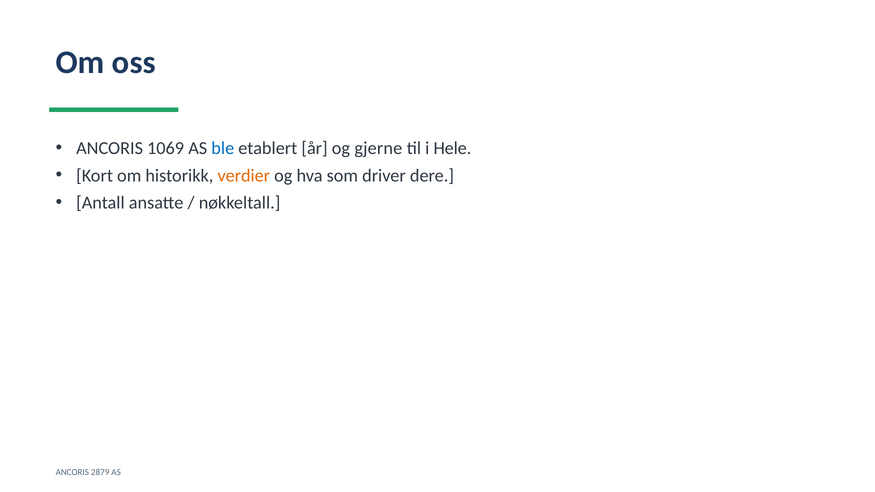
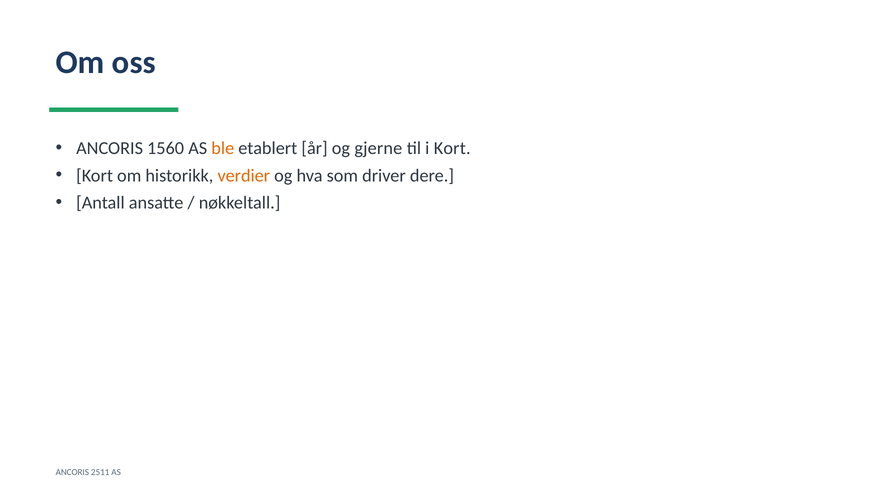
1069: 1069 -> 1560
ble colour: blue -> orange
i Hele: Hele -> Kort
2879: 2879 -> 2511
